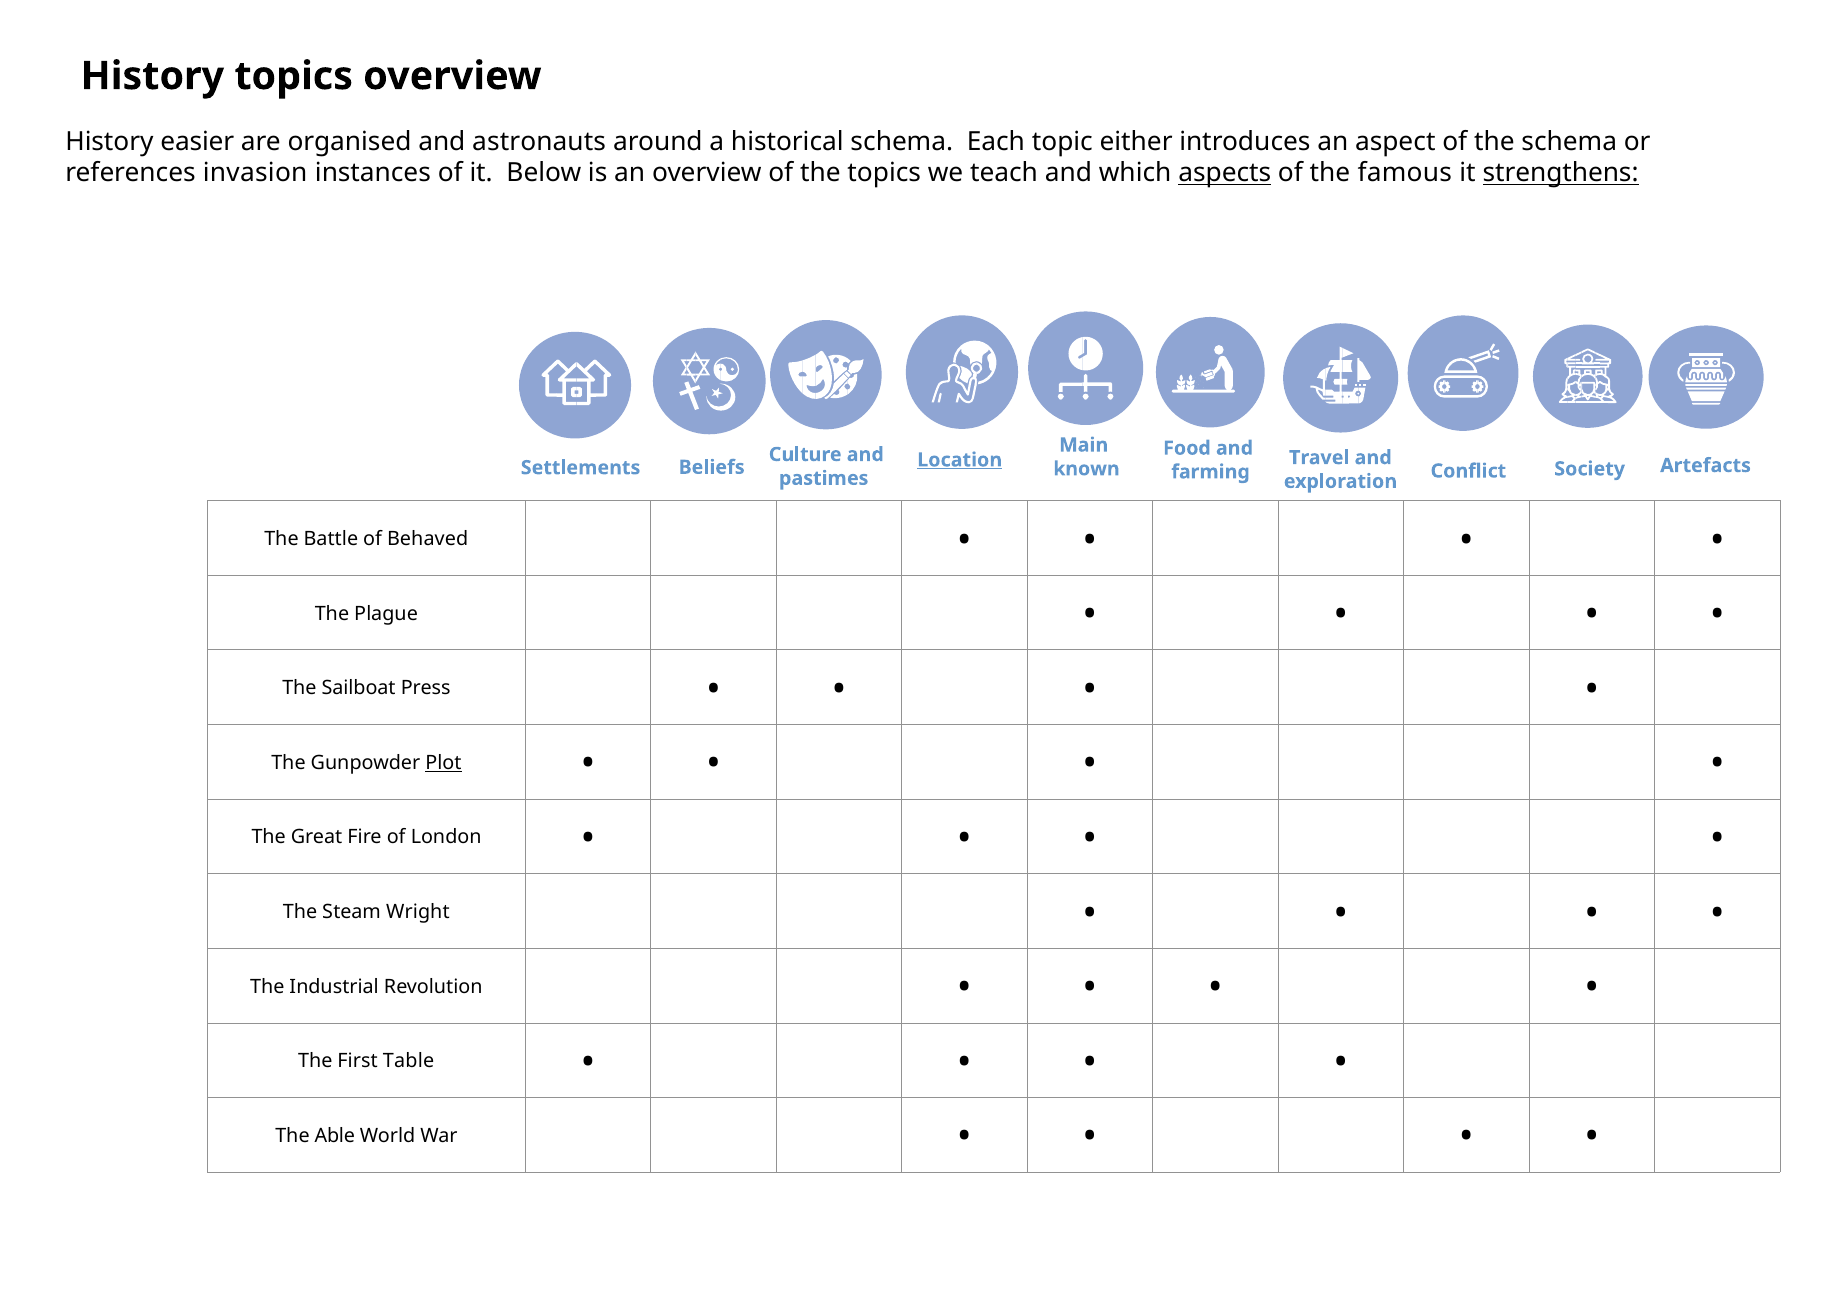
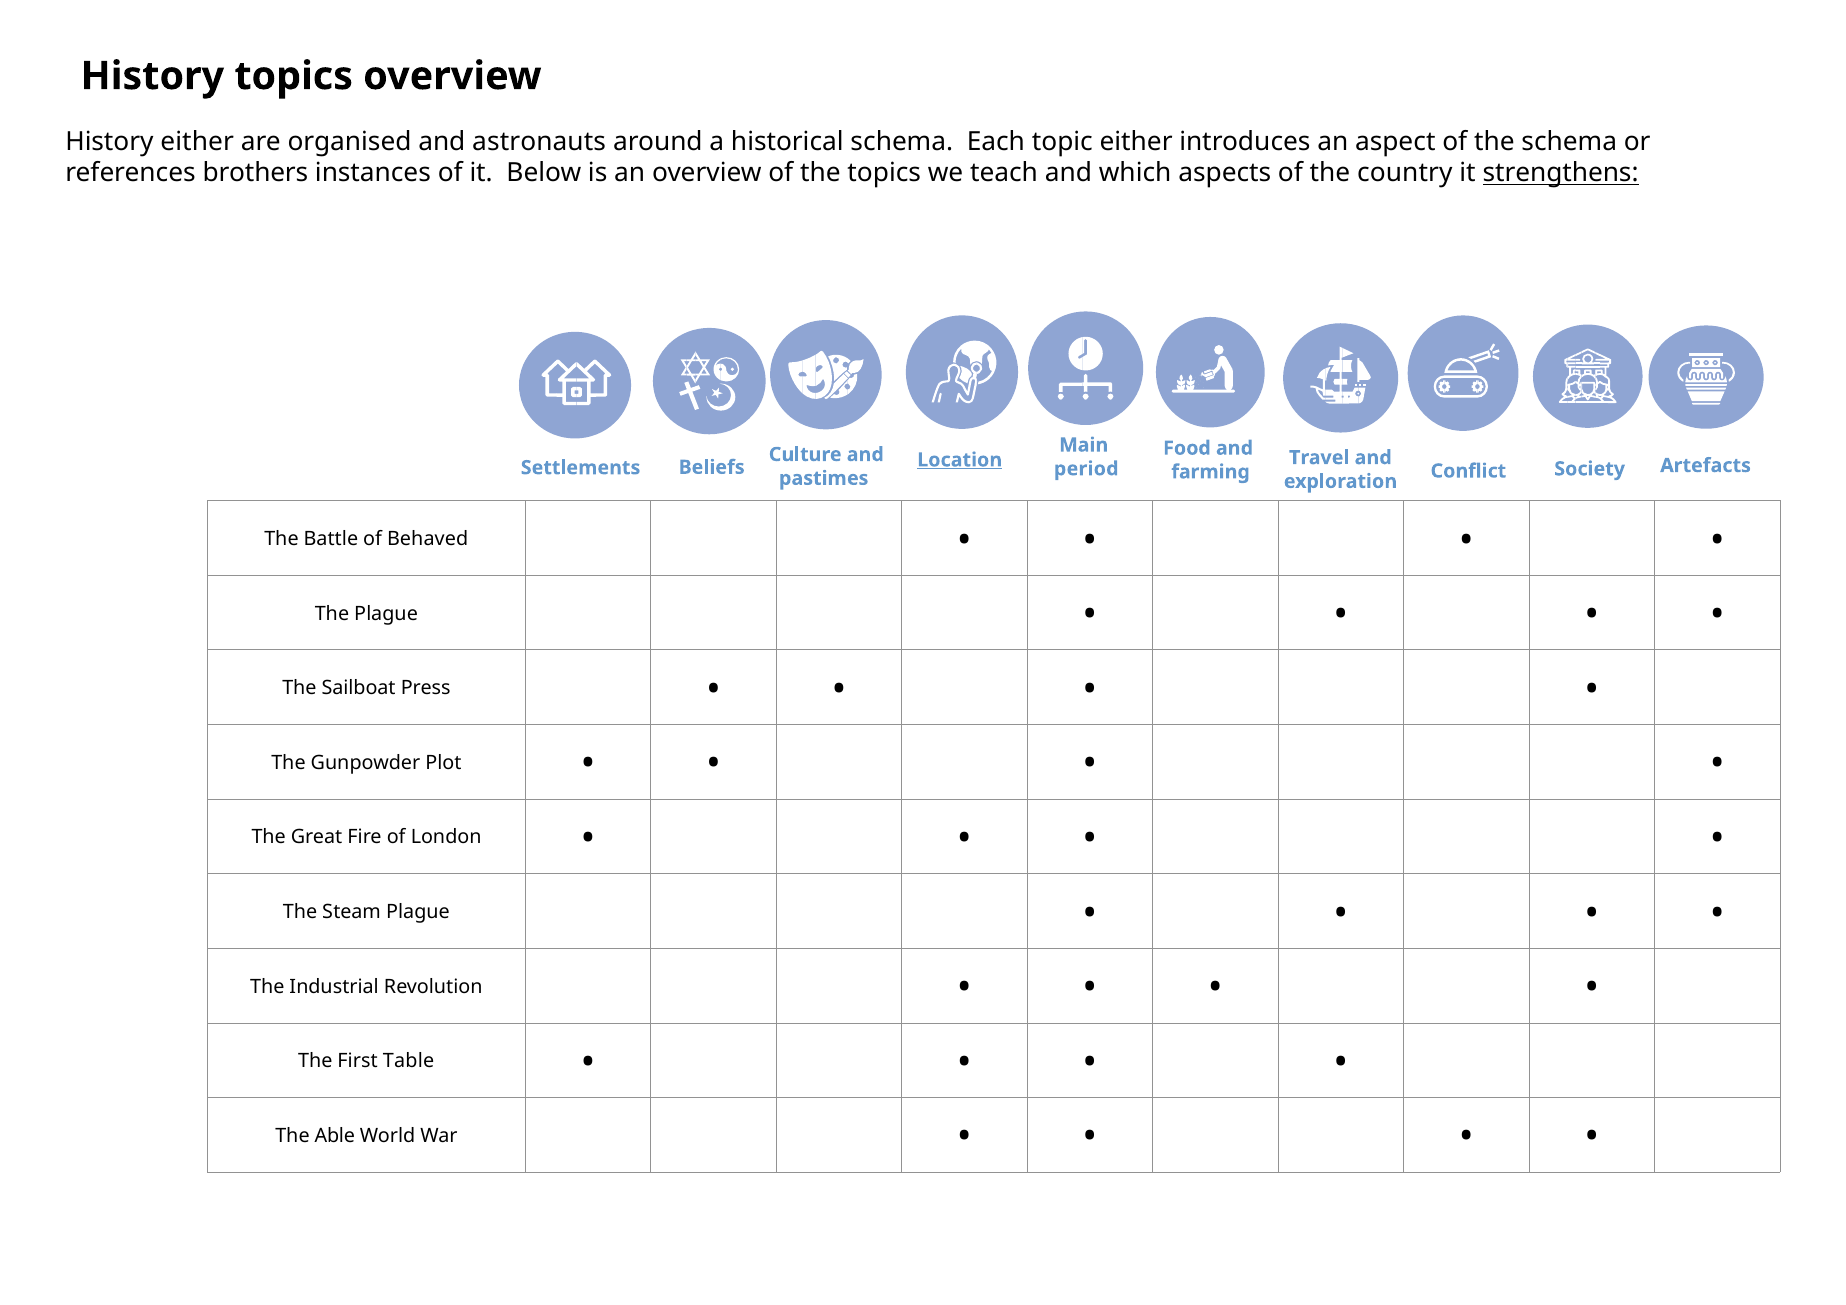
History easier: easier -> either
invasion: invasion -> brothers
aspects underline: present -> none
famous: famous -> country
known: known -> period
Plot underline: present -> none
Steam Wright: Wright -> Plague
